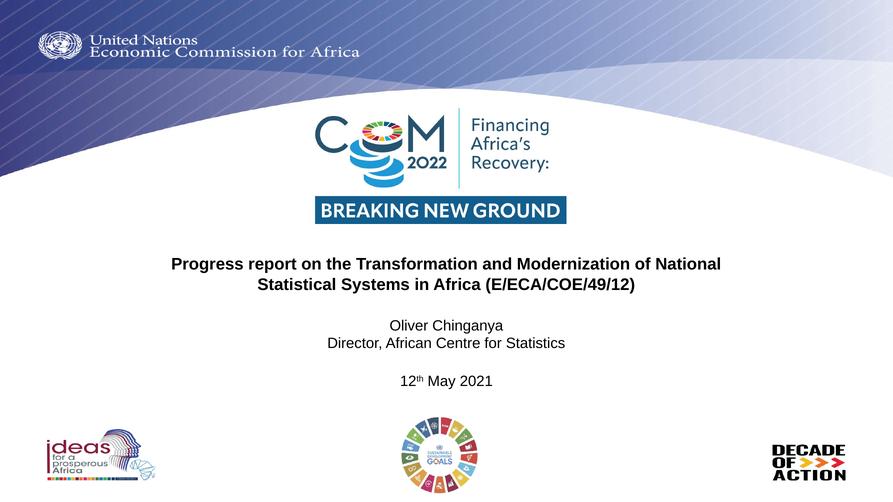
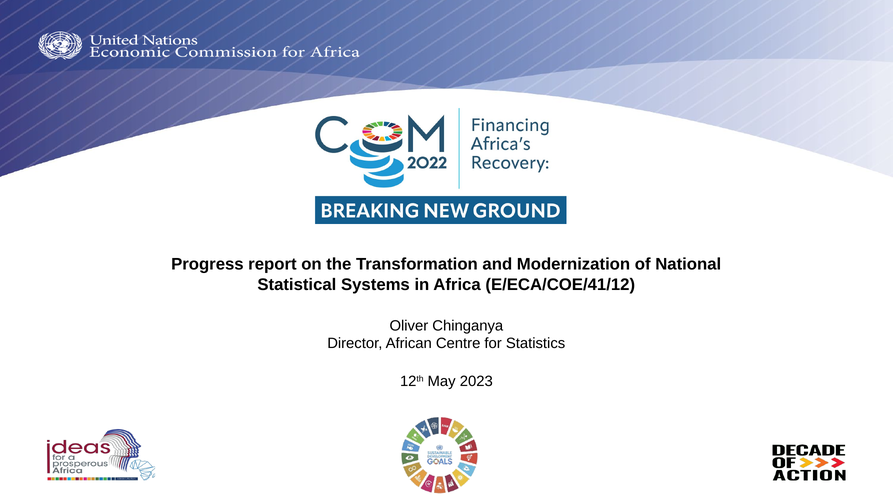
E/ECA/COE/49/12: E/ECA/COE/49/12 -> E/ECA/COE/41/12
2021: 2021 -> 2023
